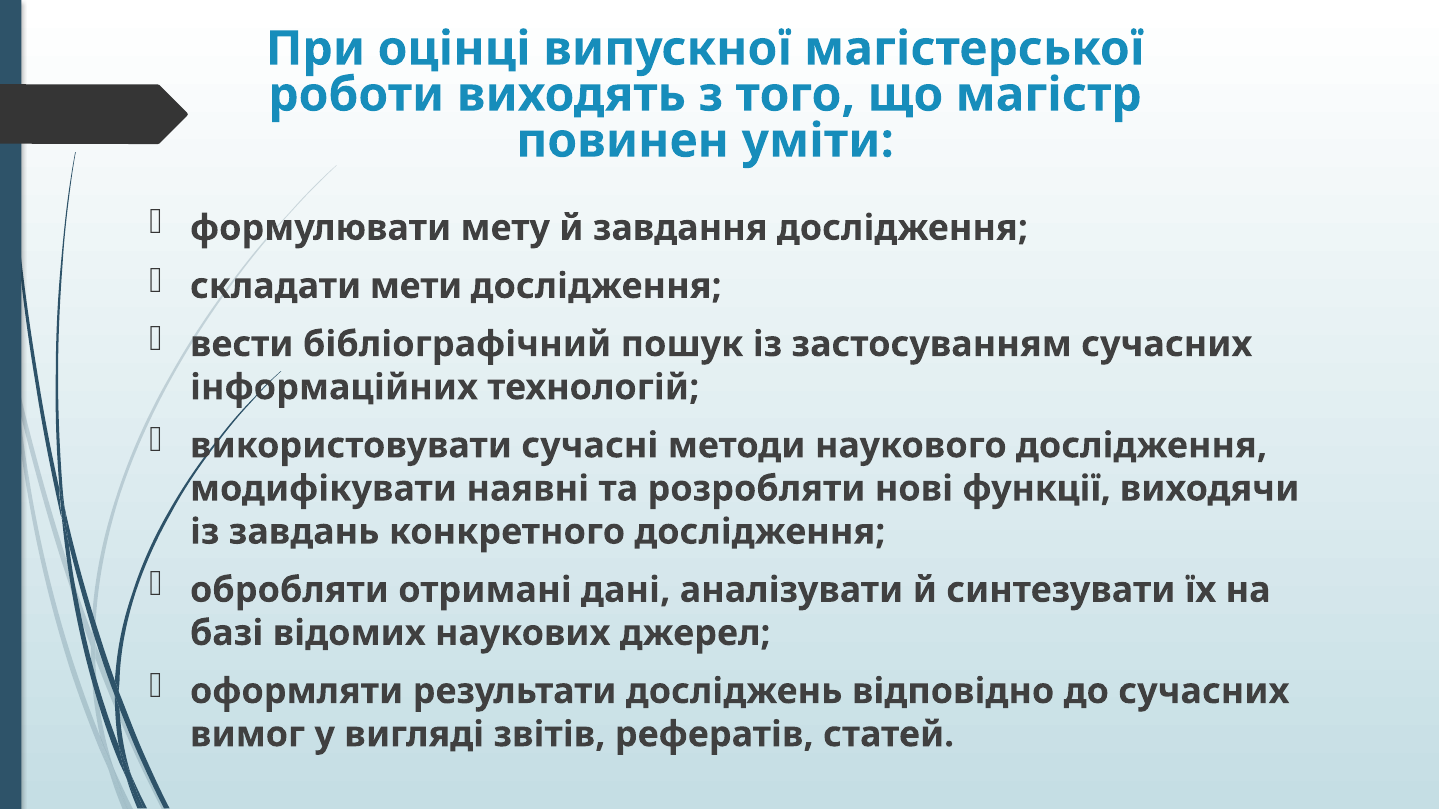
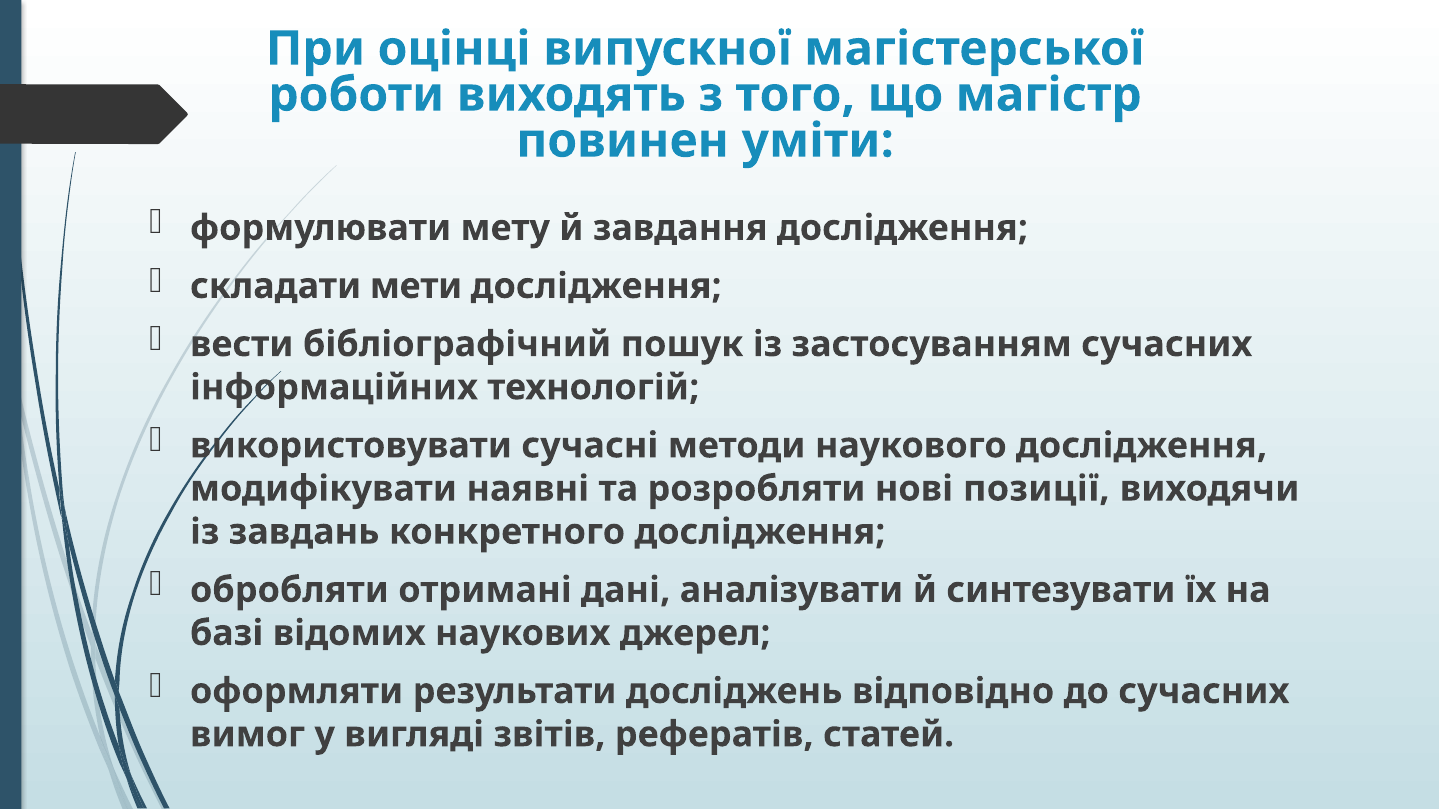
функції: функції -> позиції
